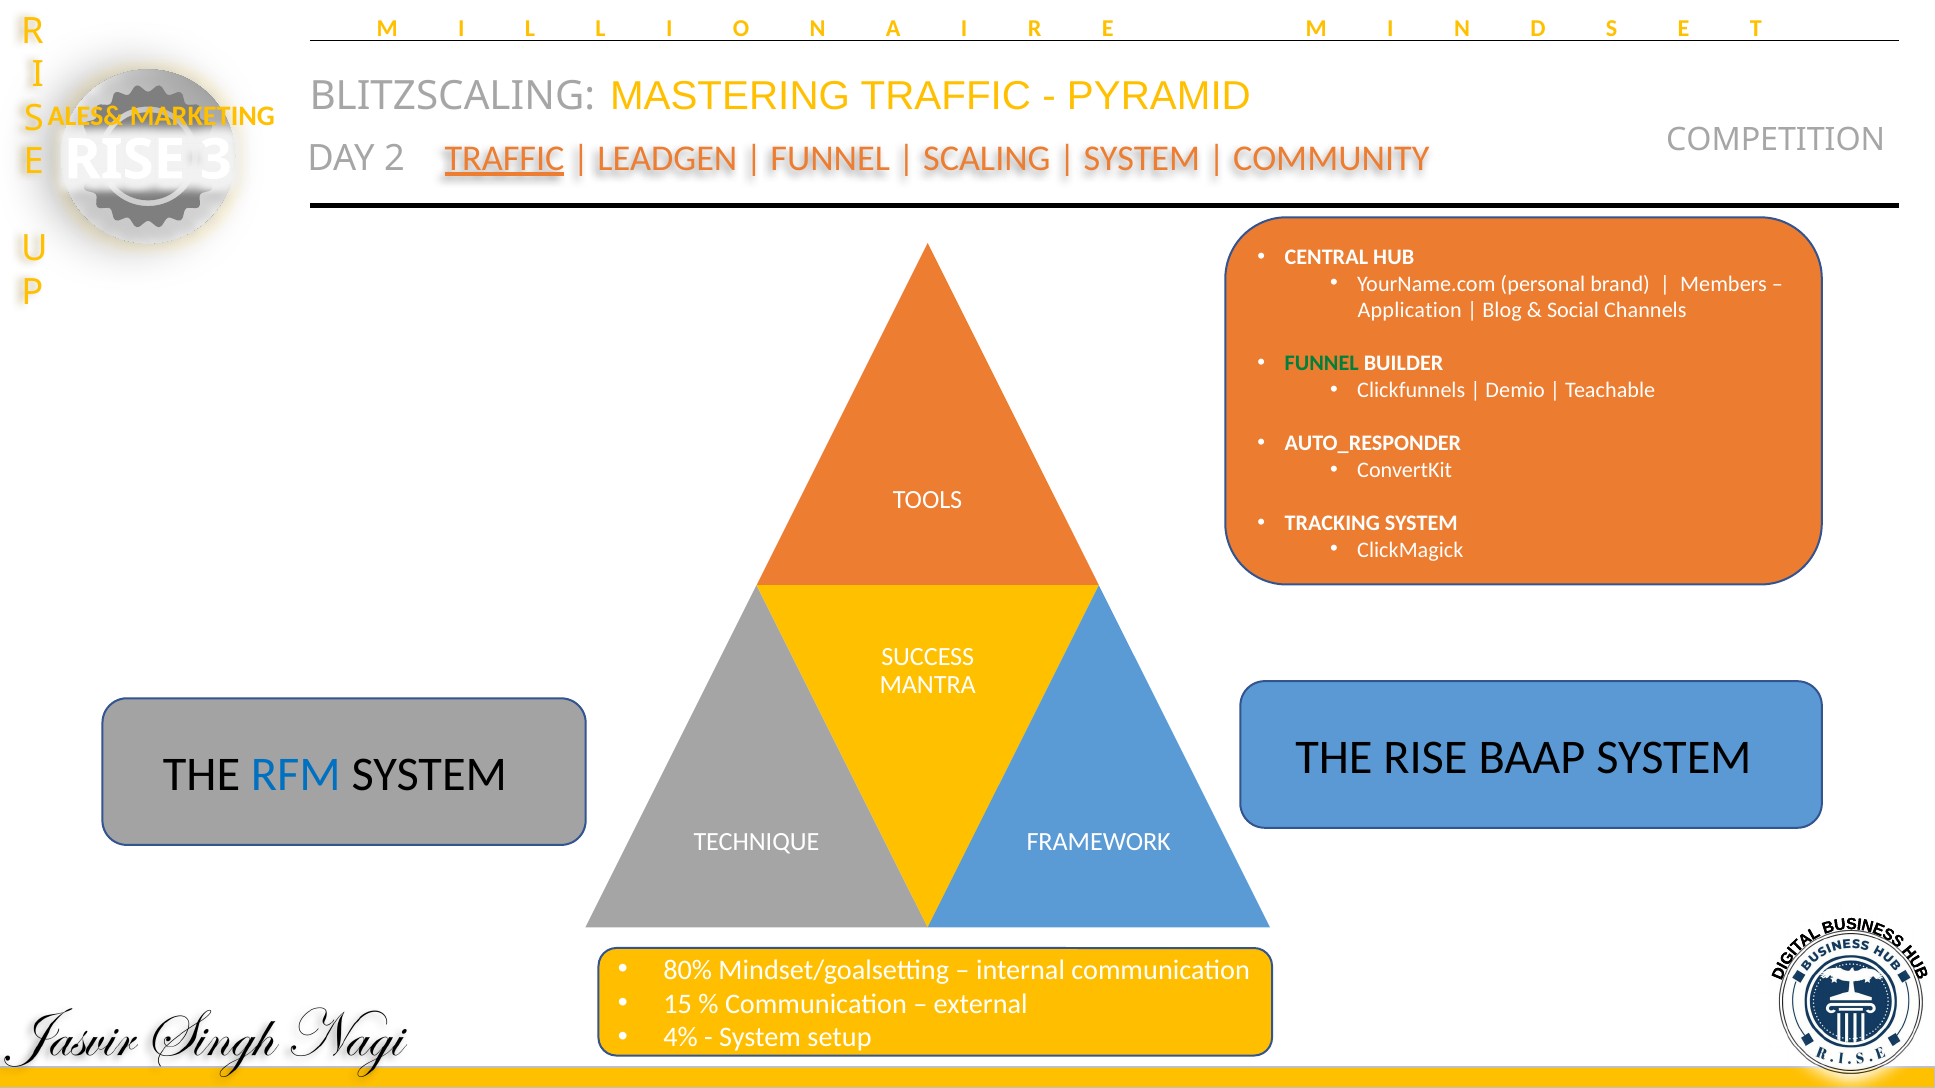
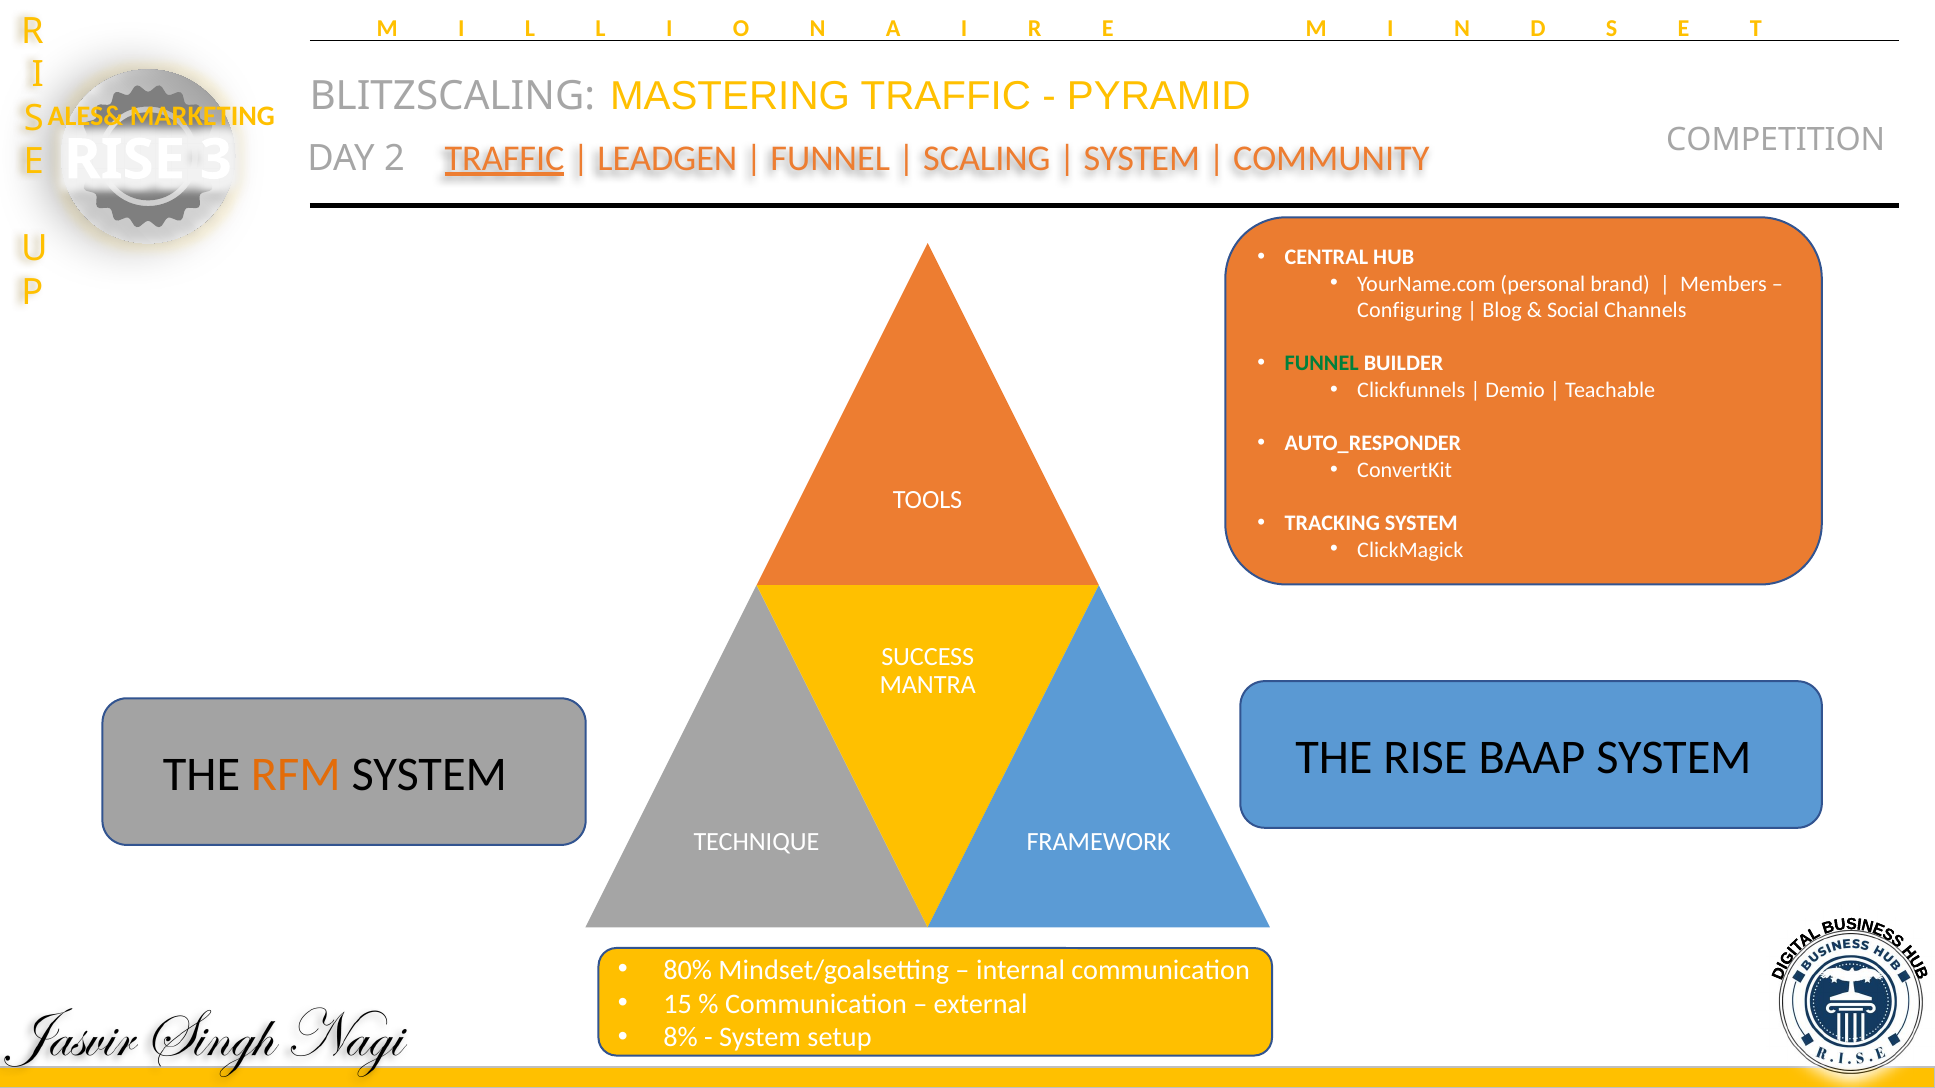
Application: Application -> Configuring
RFM colour: blue -> orange
4%: 4% -> 8%
